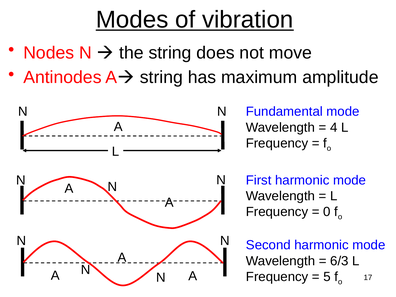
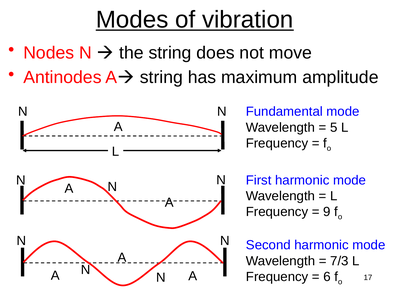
4: 4 -> 5
0: 0 -> 9
6/3: 6/3 -> 7/3
5: 5 -> 6
